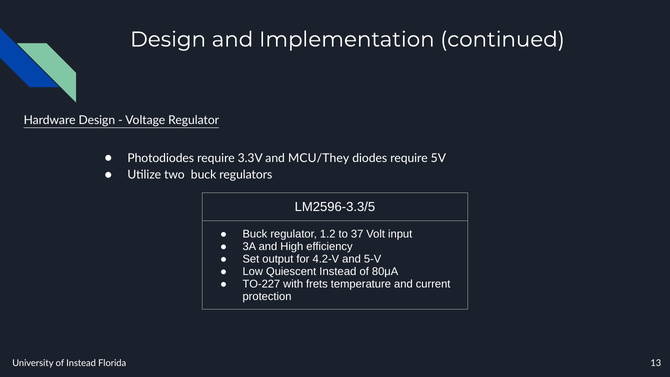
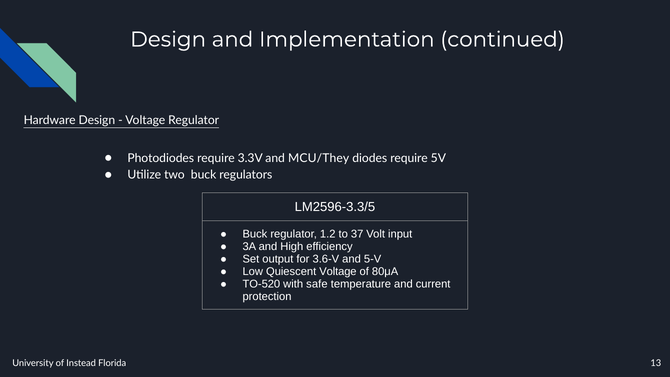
4.2-V: 4.2-V -> 3.6-V
Quiescent Instead: Instead -> Voltage
TO-227: TO-227 -> TO-520
frets: frets -> safe
